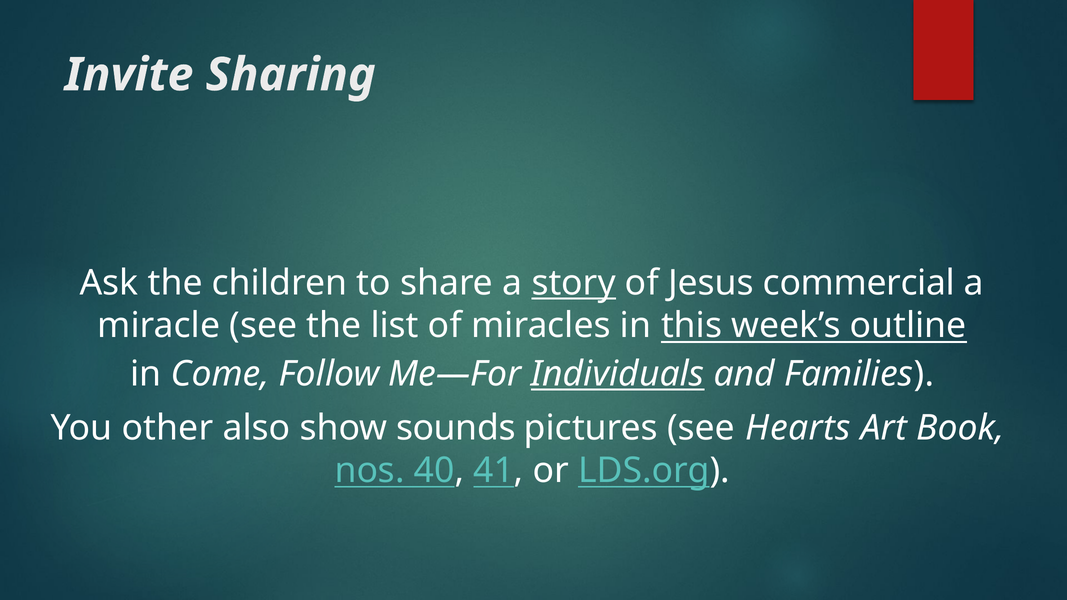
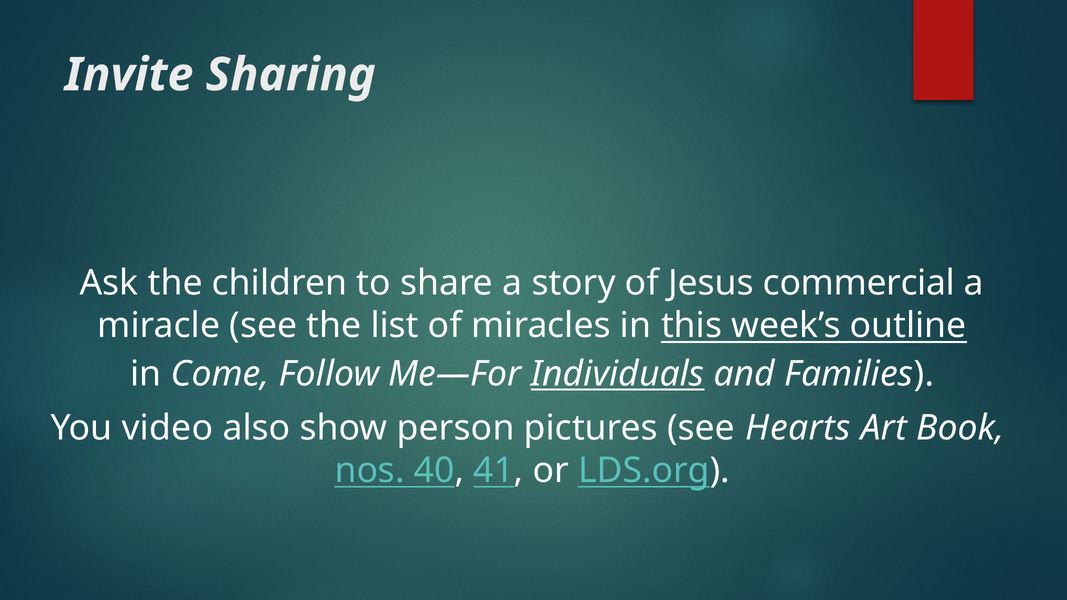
story underline: present -> none
other: other -> video
sounds: sounds -> person
